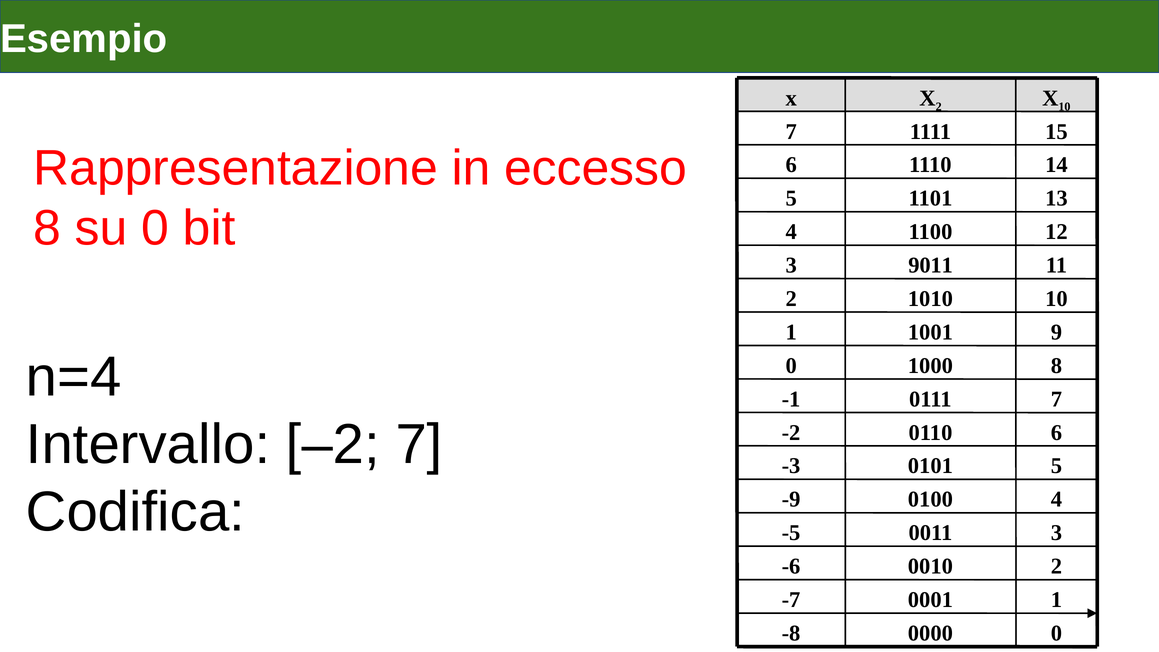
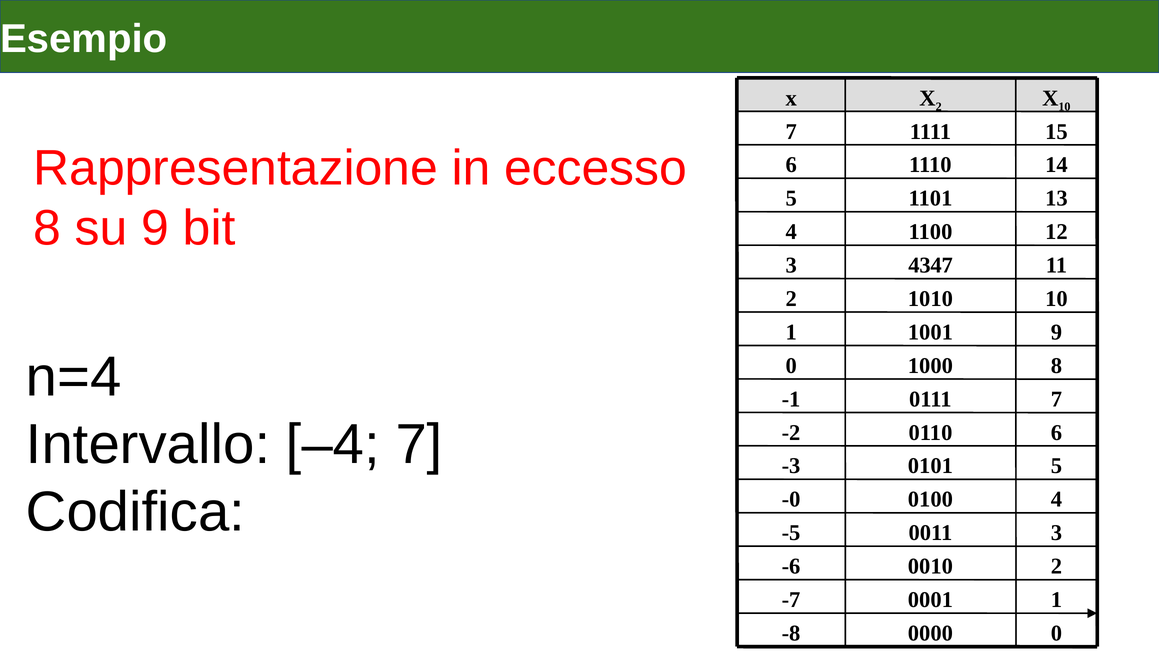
su 0: 0 -> 9
9011: 9011 -> 4347
–2: –2 -> –4
-9: -9 -> -0
